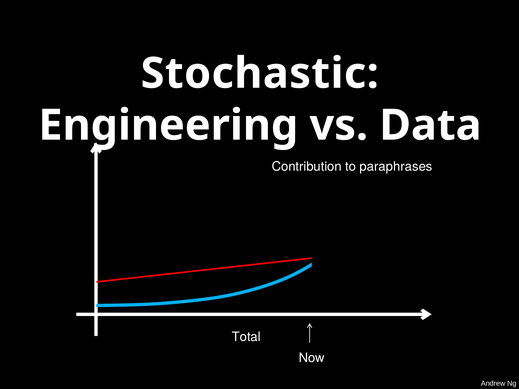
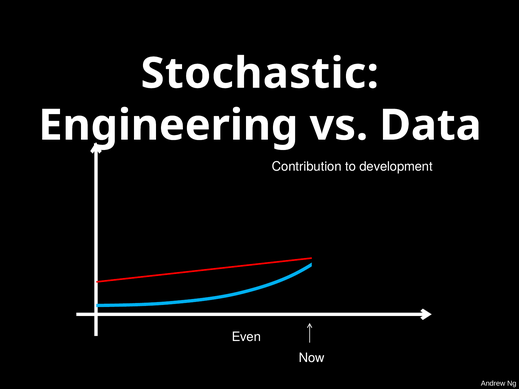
paraphrases: paraphrases -> development
Total: Total -> Even
